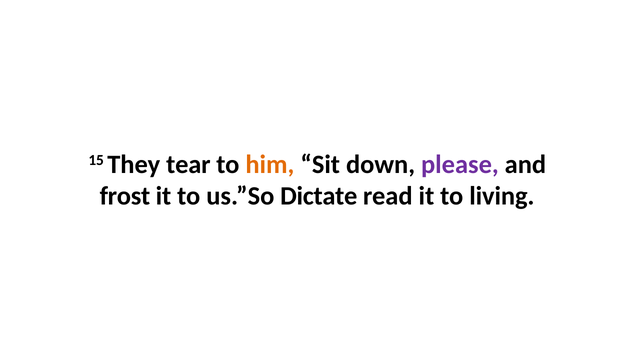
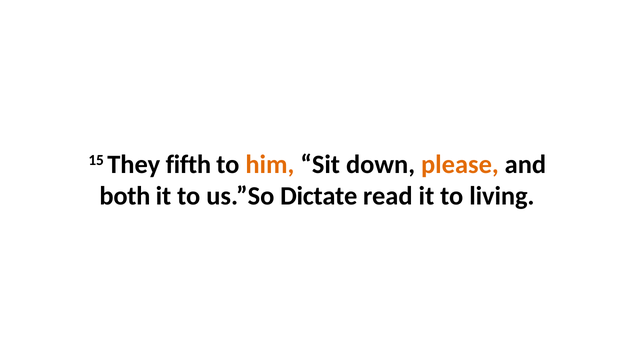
tear: tear -> fifth
please colour: purple -> orange
frost: frost -> both
